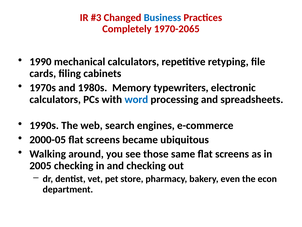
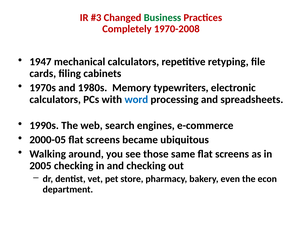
Business colour: blue -> green
1970-2065: 1970-2065 -> 1970-2008
1990: 1990 -> 1947
